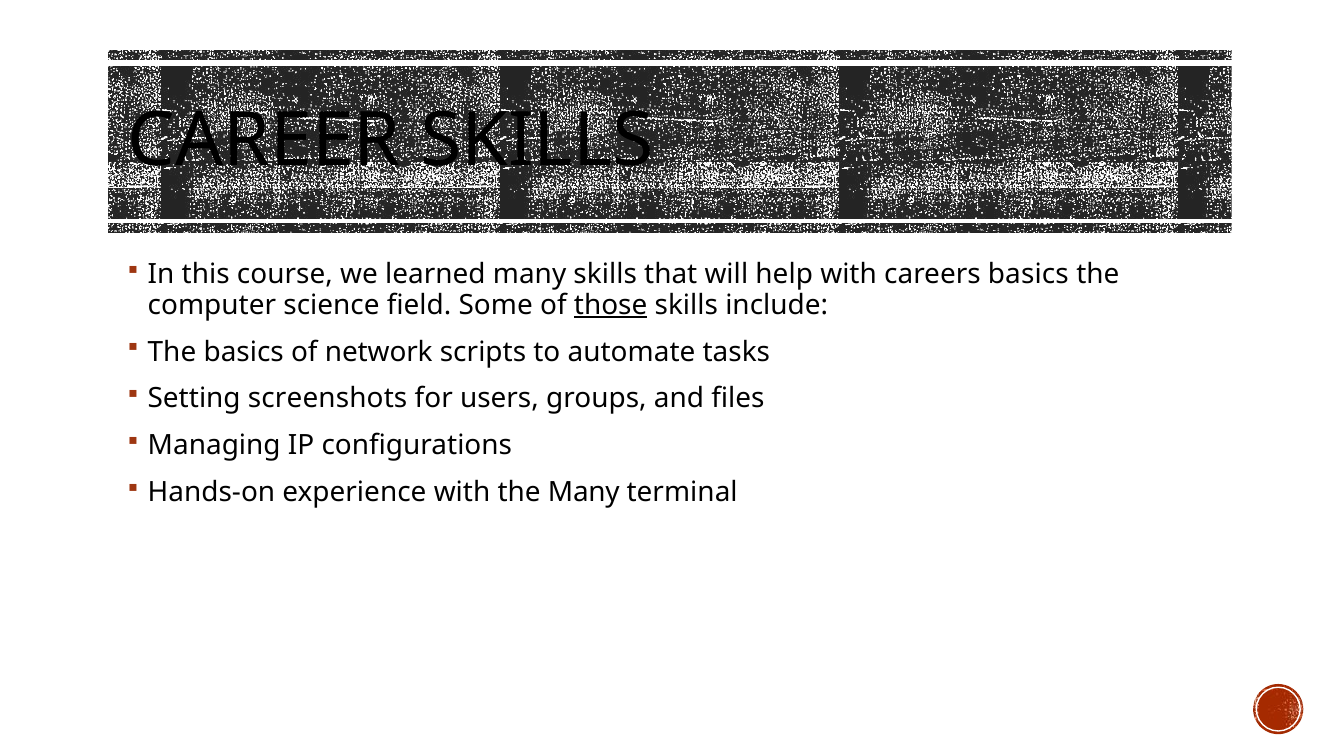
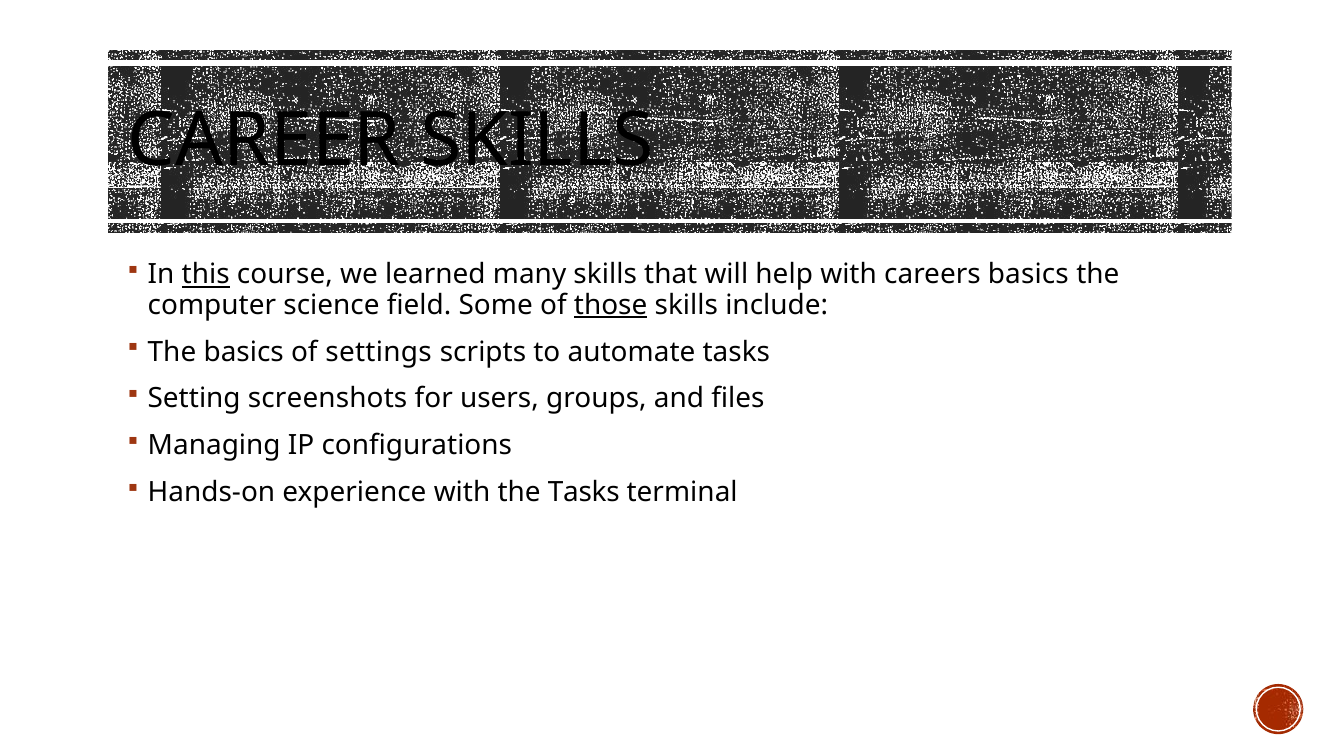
this underline: none -> present
network: network -> settings
the Many: Many -> Tasks
